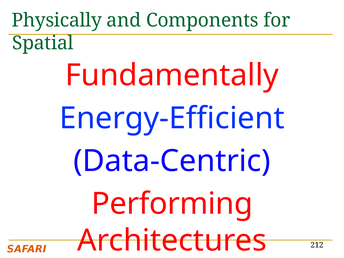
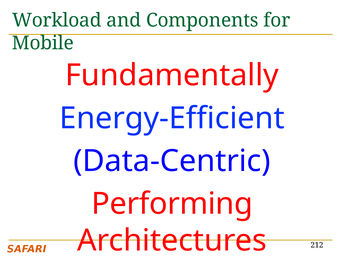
Physically: Physically -> Workload
Spatial: Spatial -> Mobile
